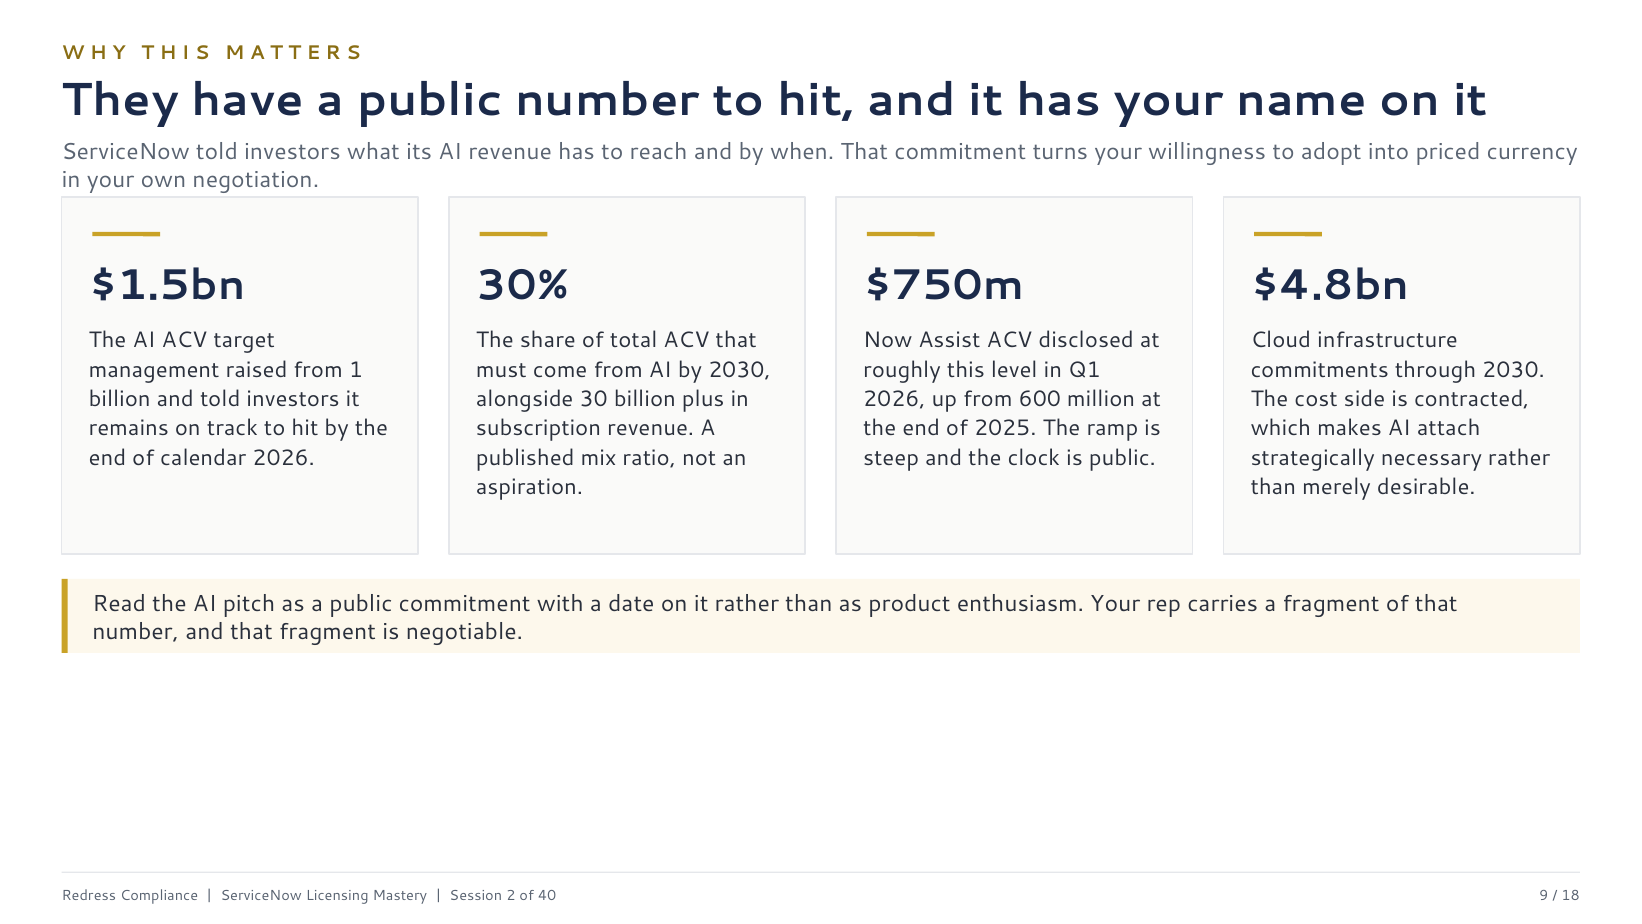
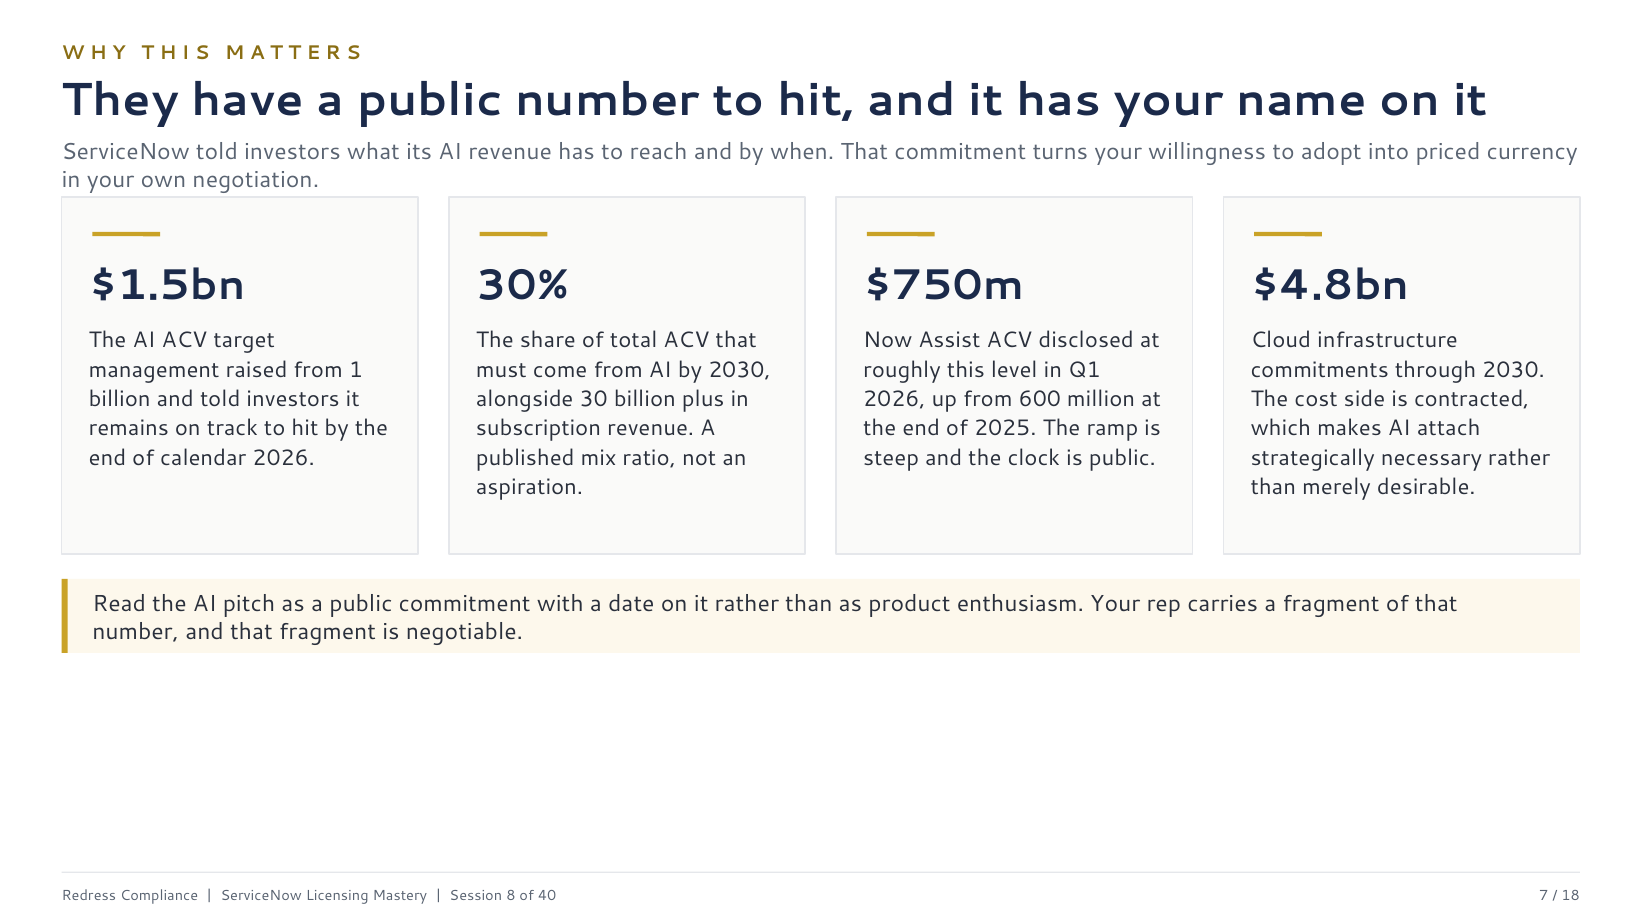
2: 2 -> 8
9: 9 -> 7
